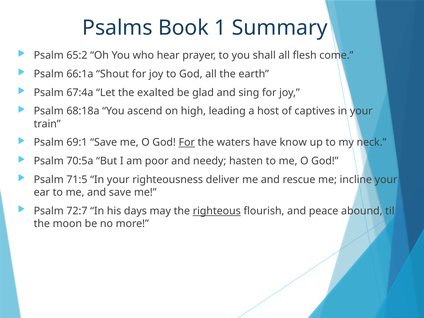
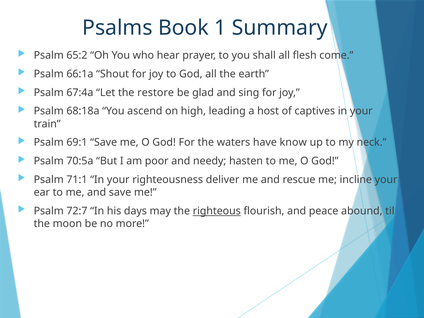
exalted: exalted -> restore
For at (187, 142) underline: present -> none
71:5: 71:5 -> 71:1
